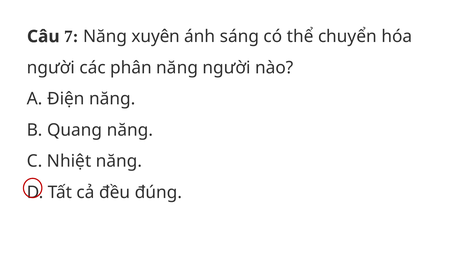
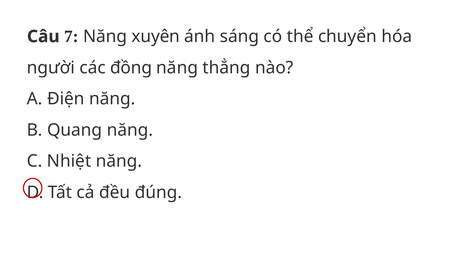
phân: phân -> đồng
năng người: người -> thẳng
